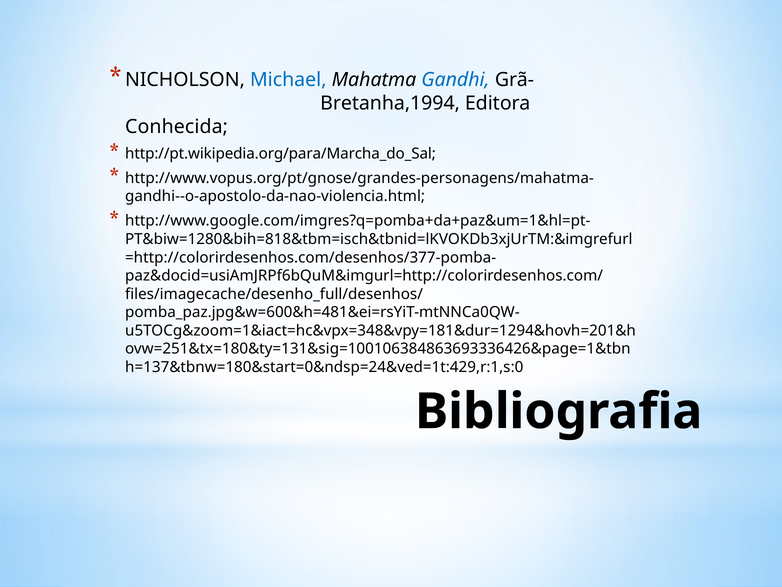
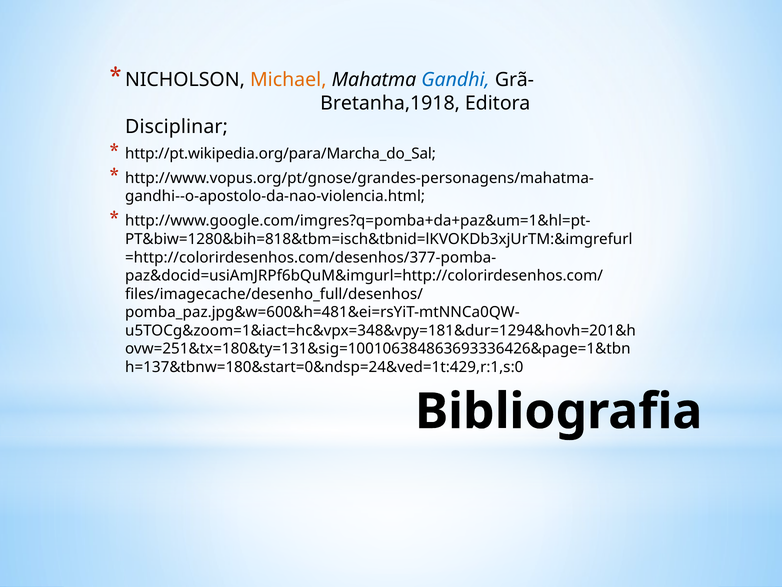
Michael colour: blue -> orange
Bretanha,1994: Bretanha,1994 -> Bretanha,1918
Conhecida: Conhecida -> Disciplinar
